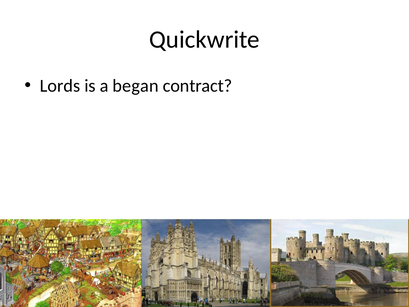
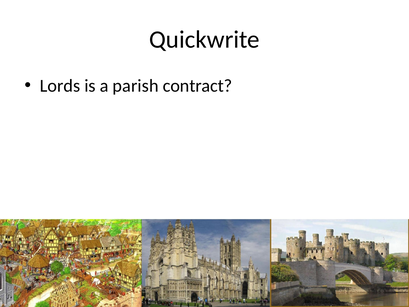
began: began -> parish
